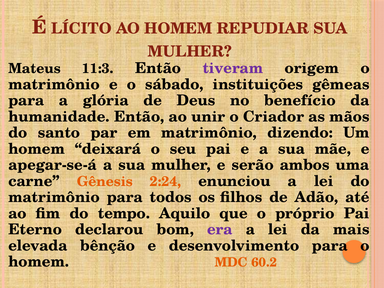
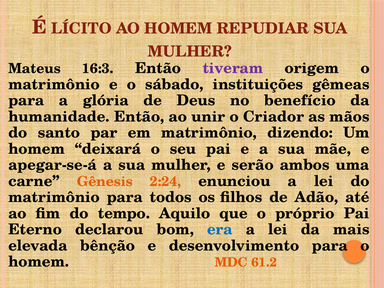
11:3: 11:3 -> 16:3
era colour: purple -> blue
60.2: 60.2 -> 61.2
